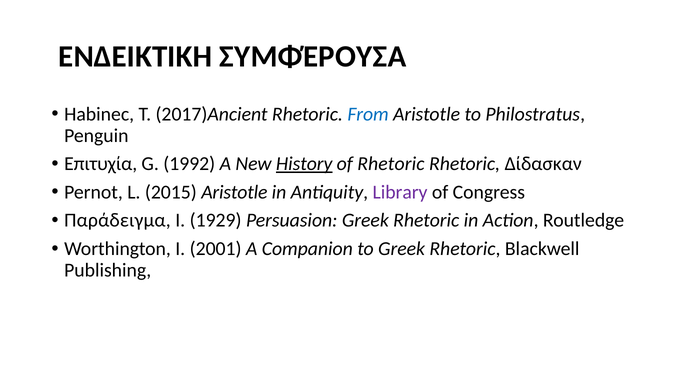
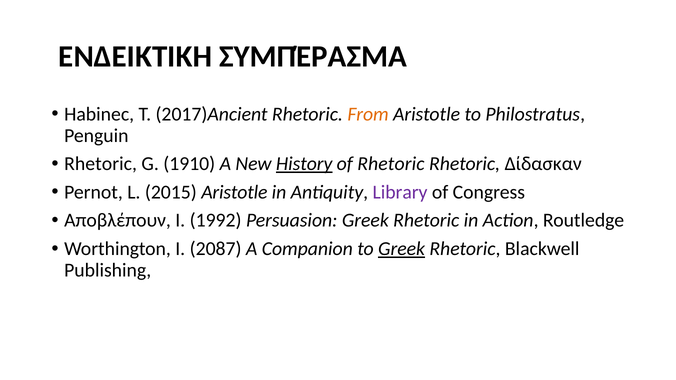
ΣΥΜΦΈΡΟΥΣΑ: ΣΥΜΦΈΡΟΥΣΑ -> ΣΥΜΠΈΡΑΣΜΑ
From colour: blue -> orange
Επιτυχία at (101, 164): Επιτυχία -> Rhetoric
1992: 1992 -> 1910
Παράδειγμα: Παράδειγμα -> Αποβλέπουν
1929: 1929 -> 1992
2001: 2001 -> 2087
Greek at (402, 249) underline: none -> present
